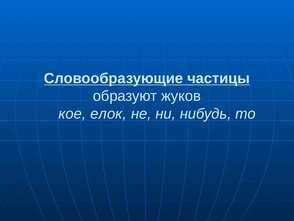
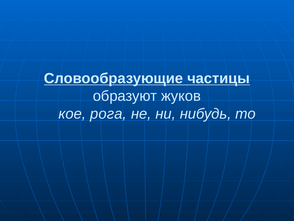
елок: елок -> рога
